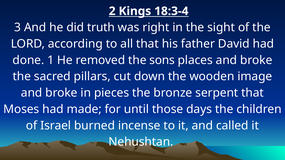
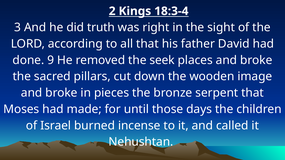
1: 1 -> 9
sons: sons -> seek
